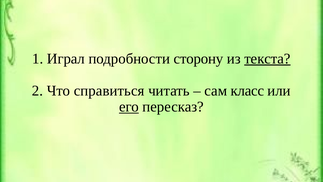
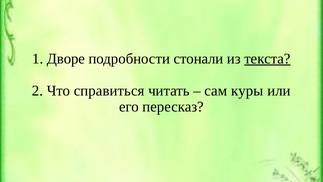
Играл: Играл -> Дворе
сторону: сторону -> стонали
класс: класс -> куры
его underline: present -> none
